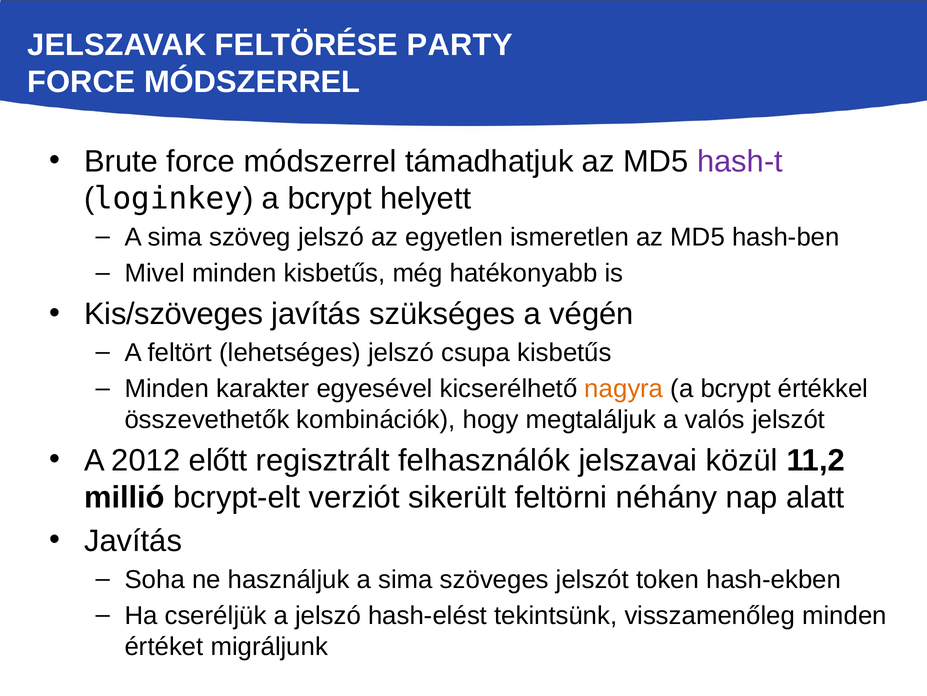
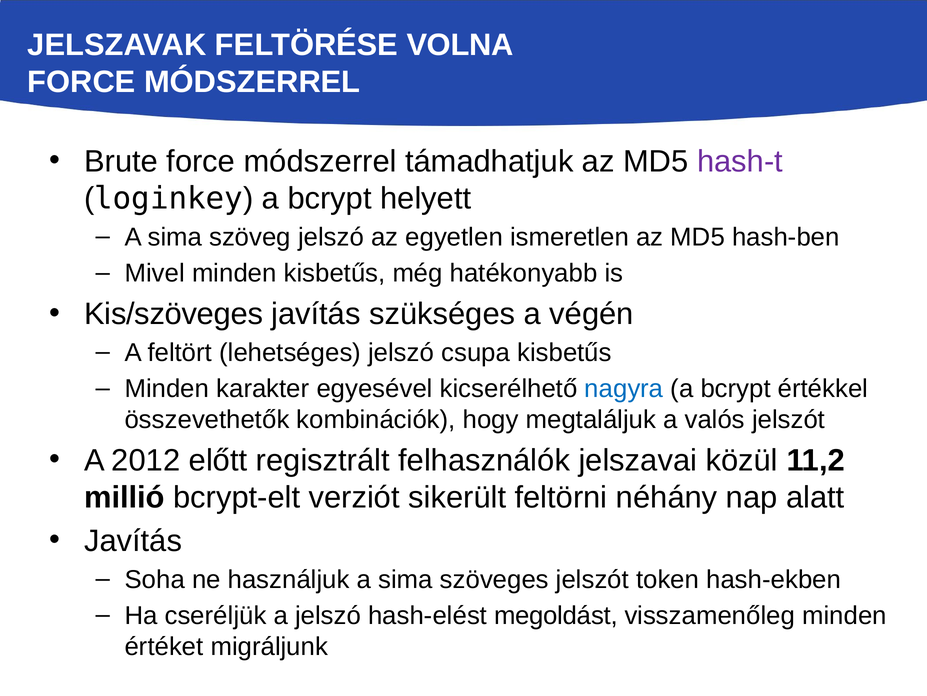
PARTY: PARTY -> VOLNA
nagyra colour: orange -> blue
tekintsünk: tekintsünk -> megoldást
